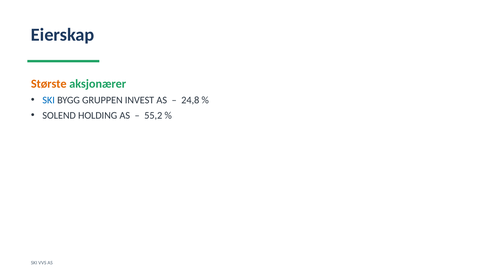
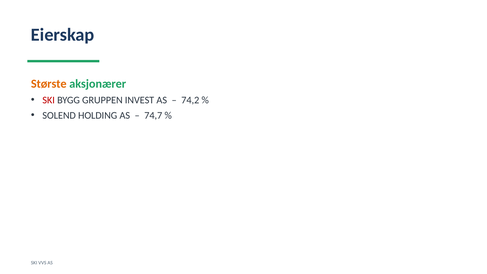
SKI at (49, 100) colour: blue -> red
24,8: 24,8 -> 74,2
55,2: 55,2 -> 74,7
